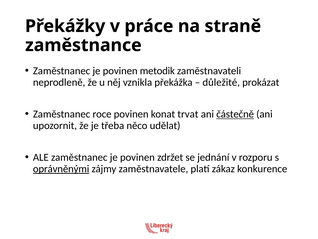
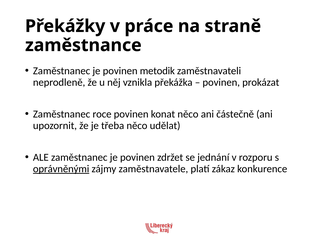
důležité at (221, 82): důležité -> povinen
konat trvat: trvat -> něco
částečně underline: present -> none
